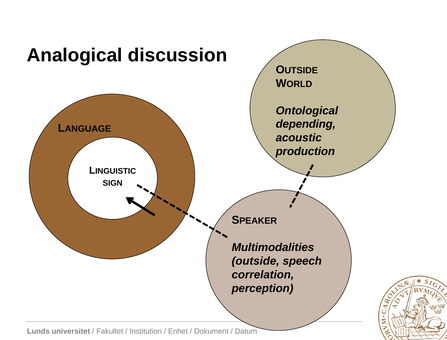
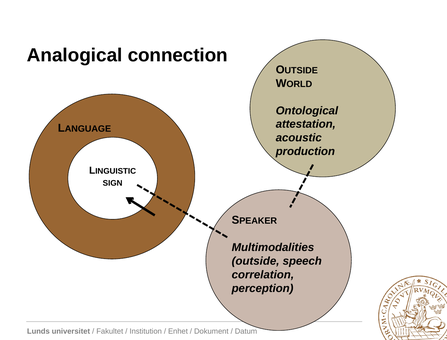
discussion: discussion -> connection
depending: depending -> attestation
